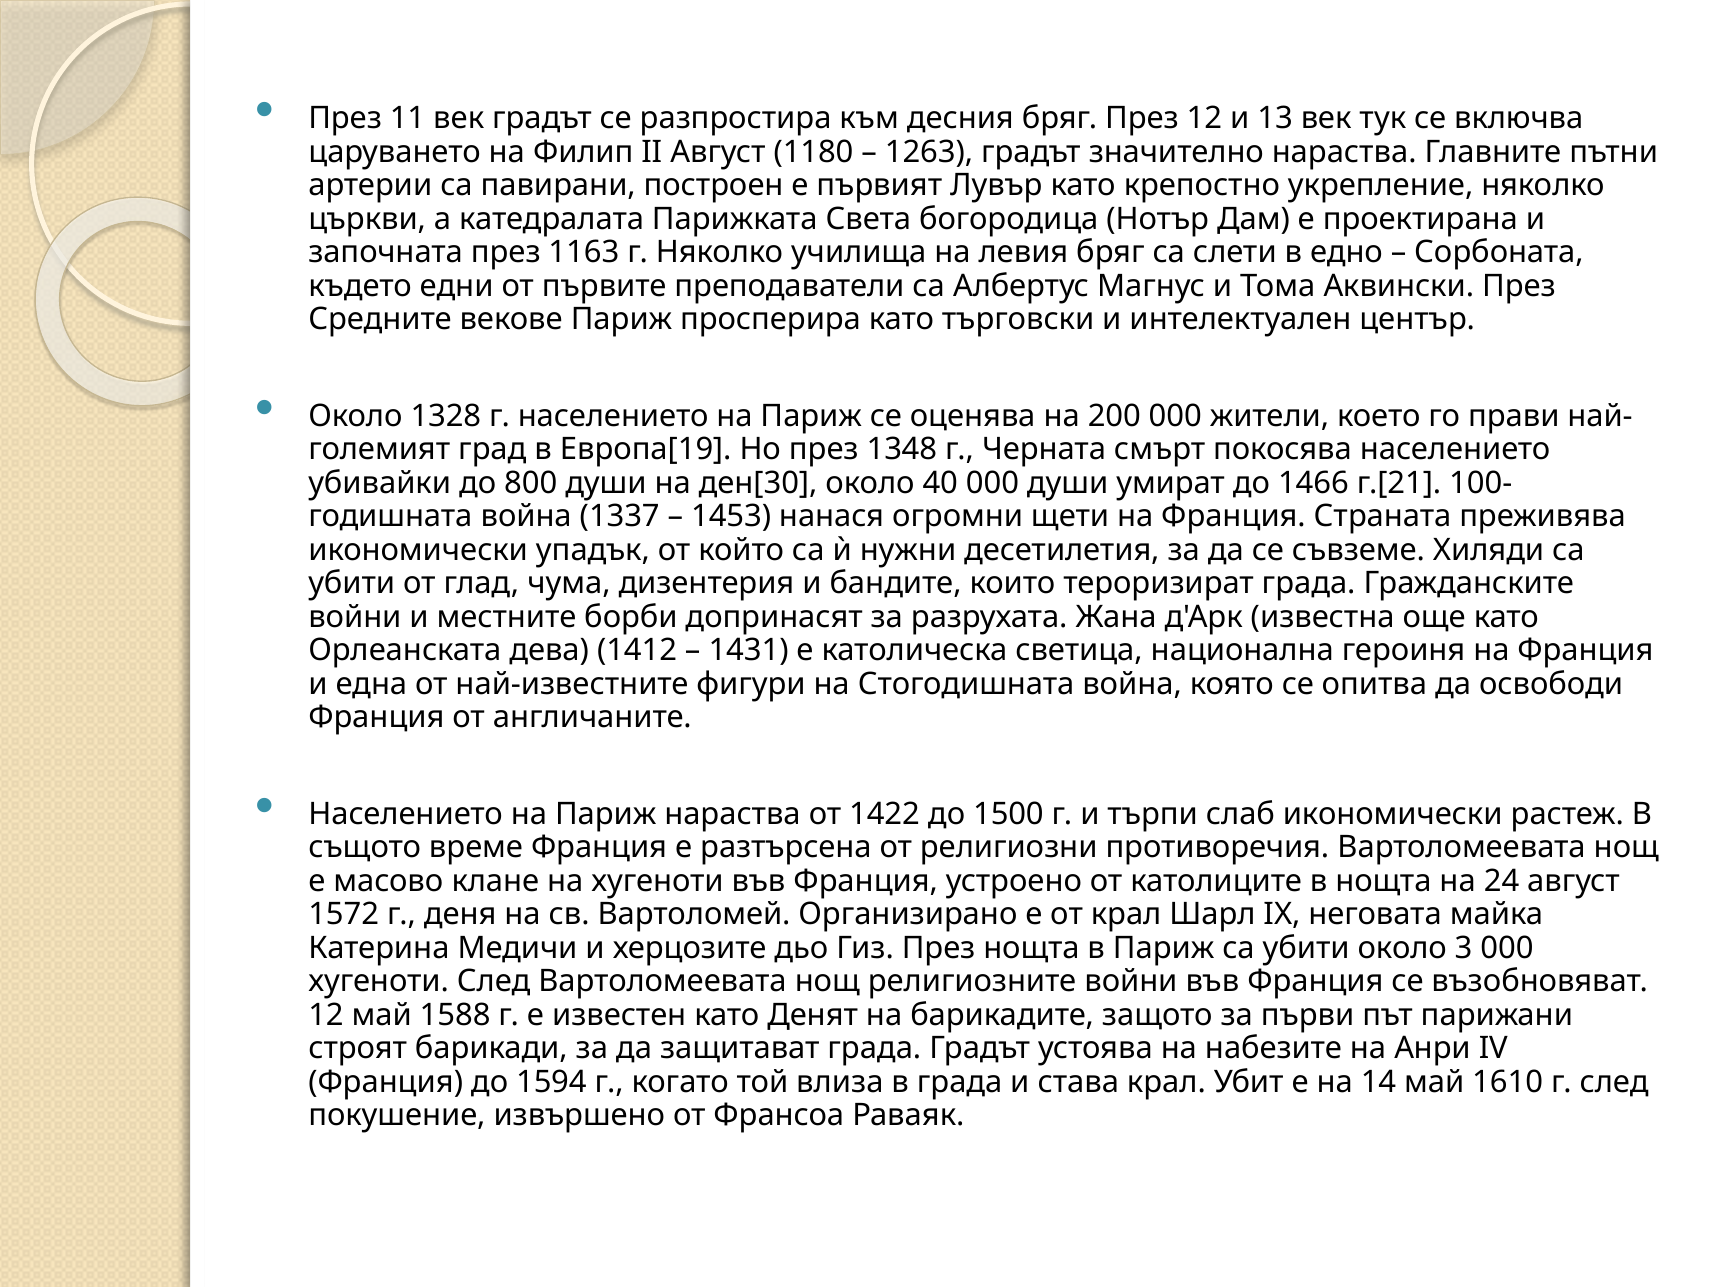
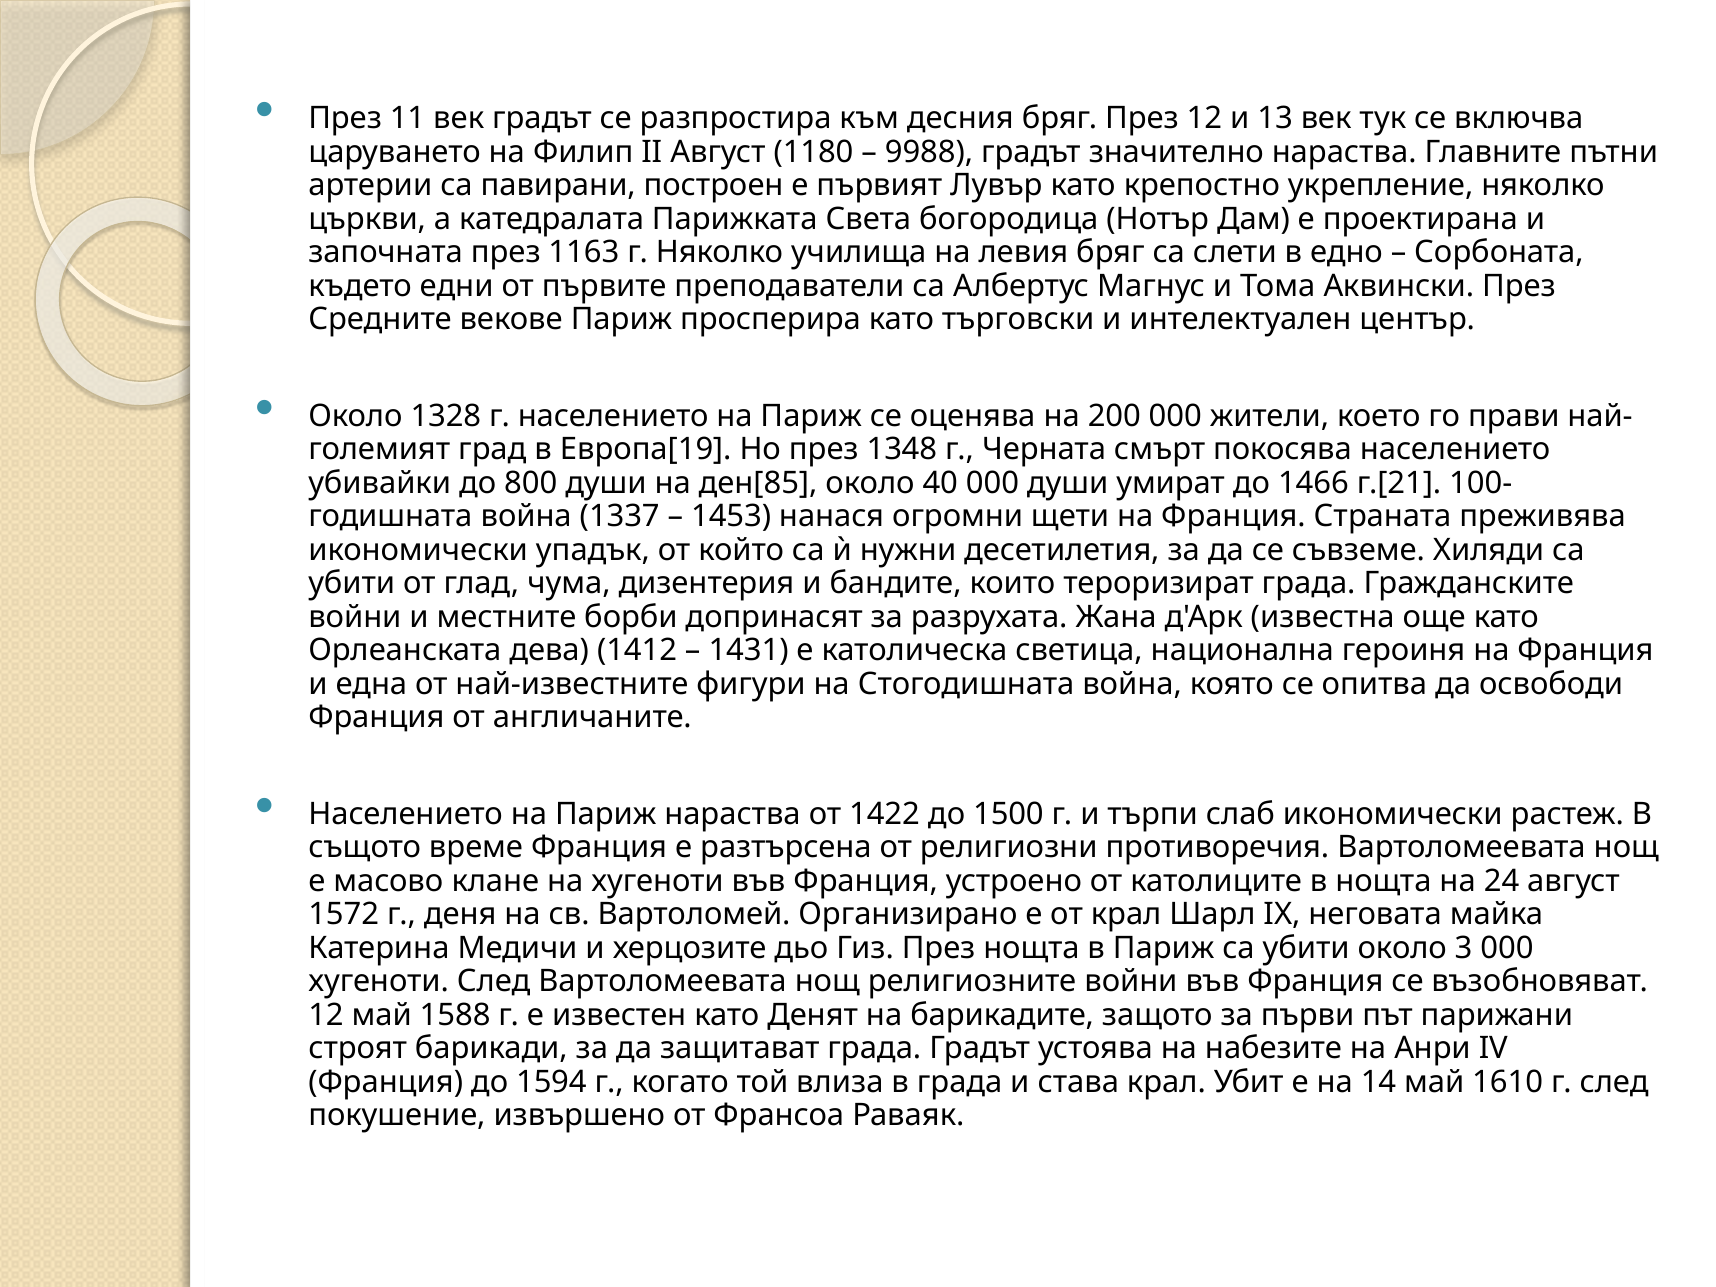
1263: 1263 -> 9988
ден[30: ден[30 -> ден[85
